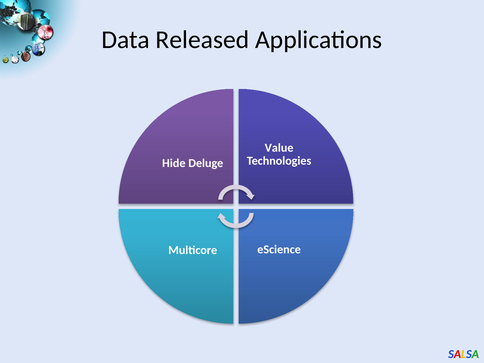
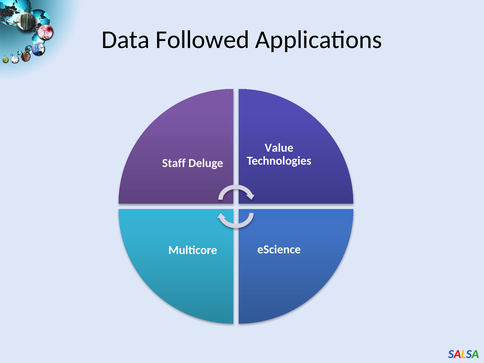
Released: Released -> Followed
Hide: Hide -> Staff
